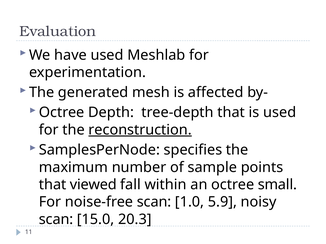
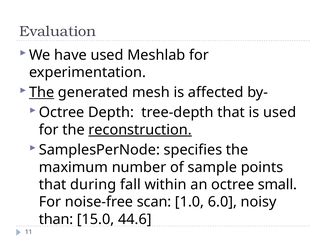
The at (42, 93) underline: none -> present
viewed: viewed -> during
5.9: 5.9 -> 6.0
scan at (56, 220): scan -> than
20.3: 20.3 -> 44.6
